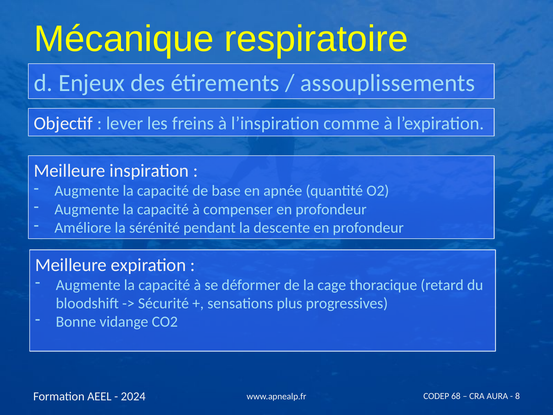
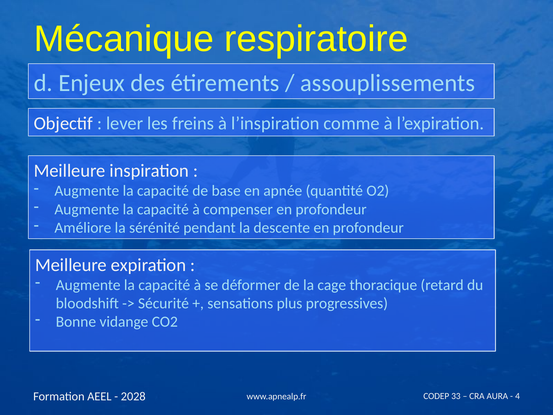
2024: 2024 -> 2028
68: 68 -> 33
8: 8 -> 4
